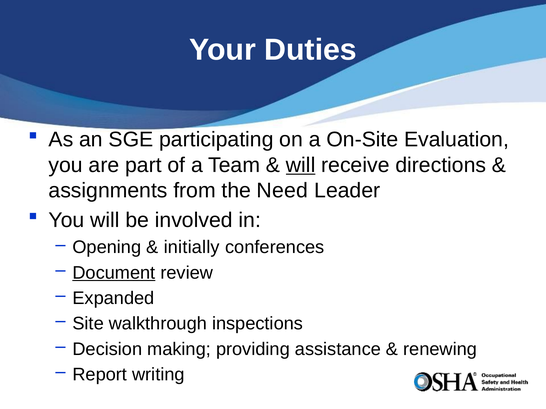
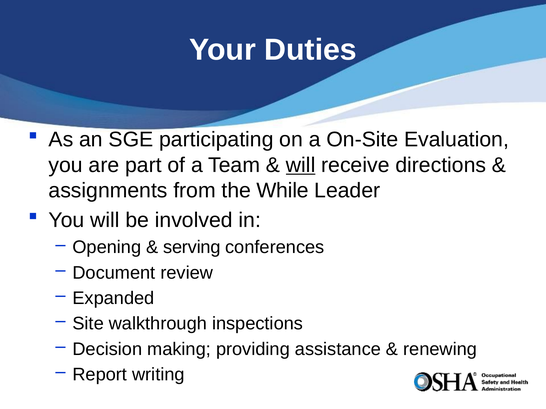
Need: Need -> While
initially: initially -> serving
Document underline: present -> none
